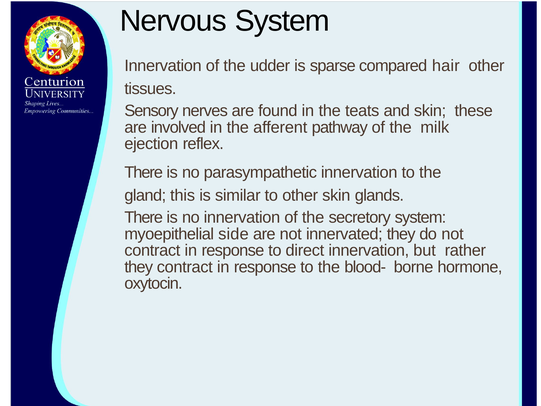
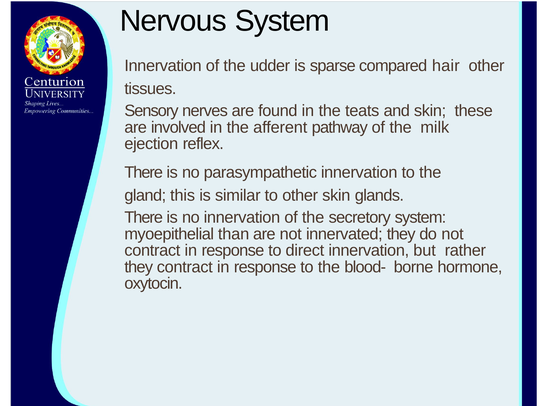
side: side -> than
